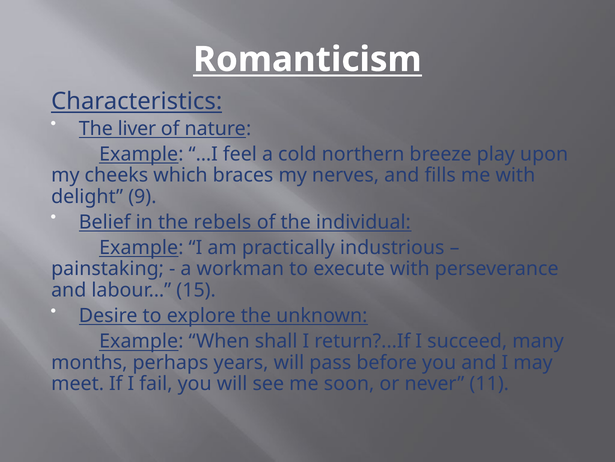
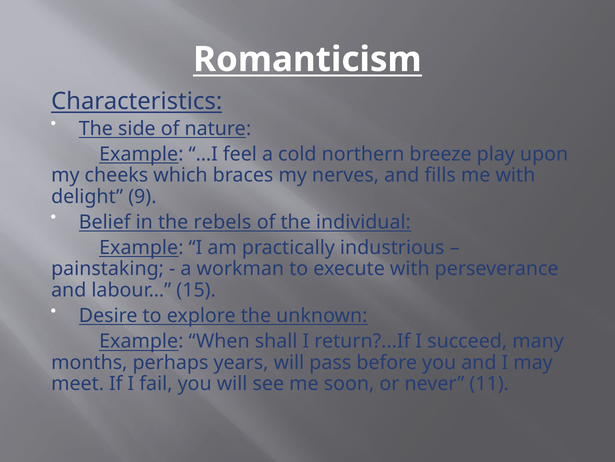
liver: liver -> side
